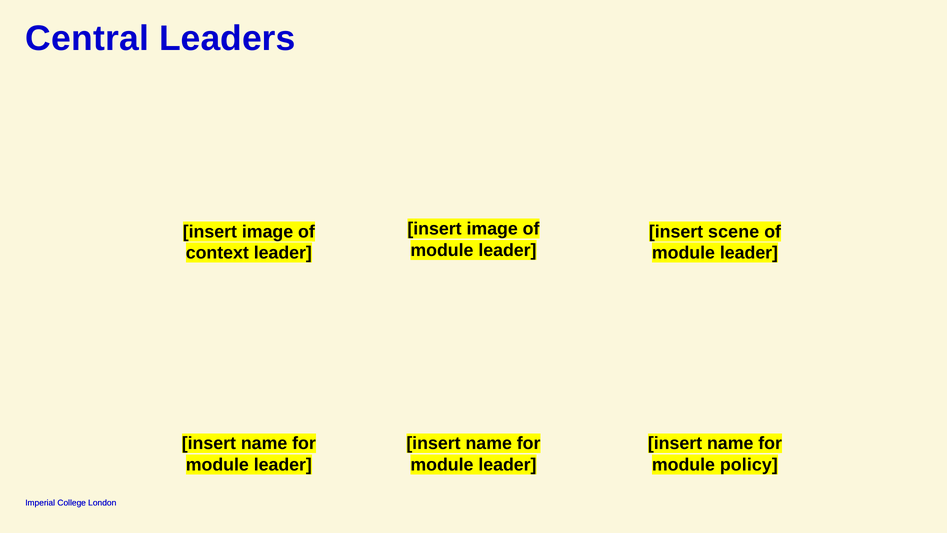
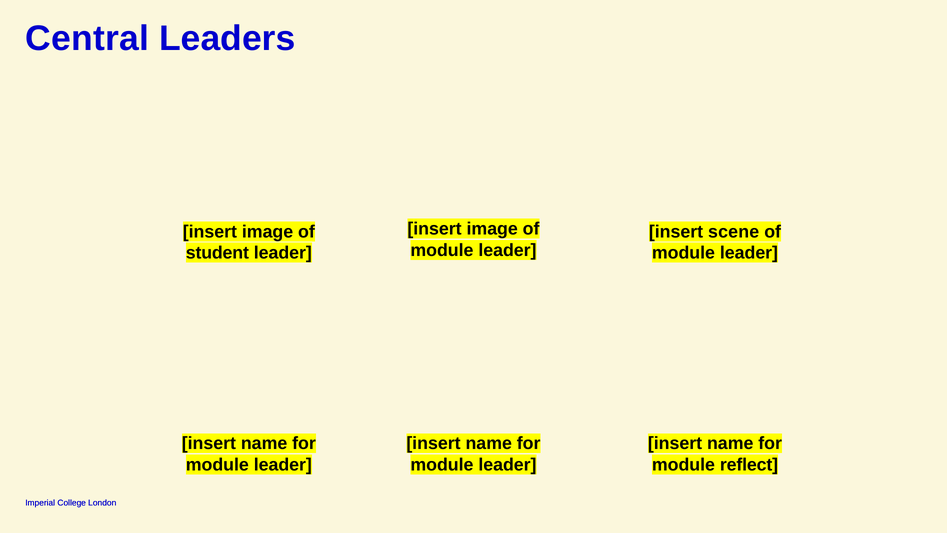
context: context -> student
policy: policy -> reflect
